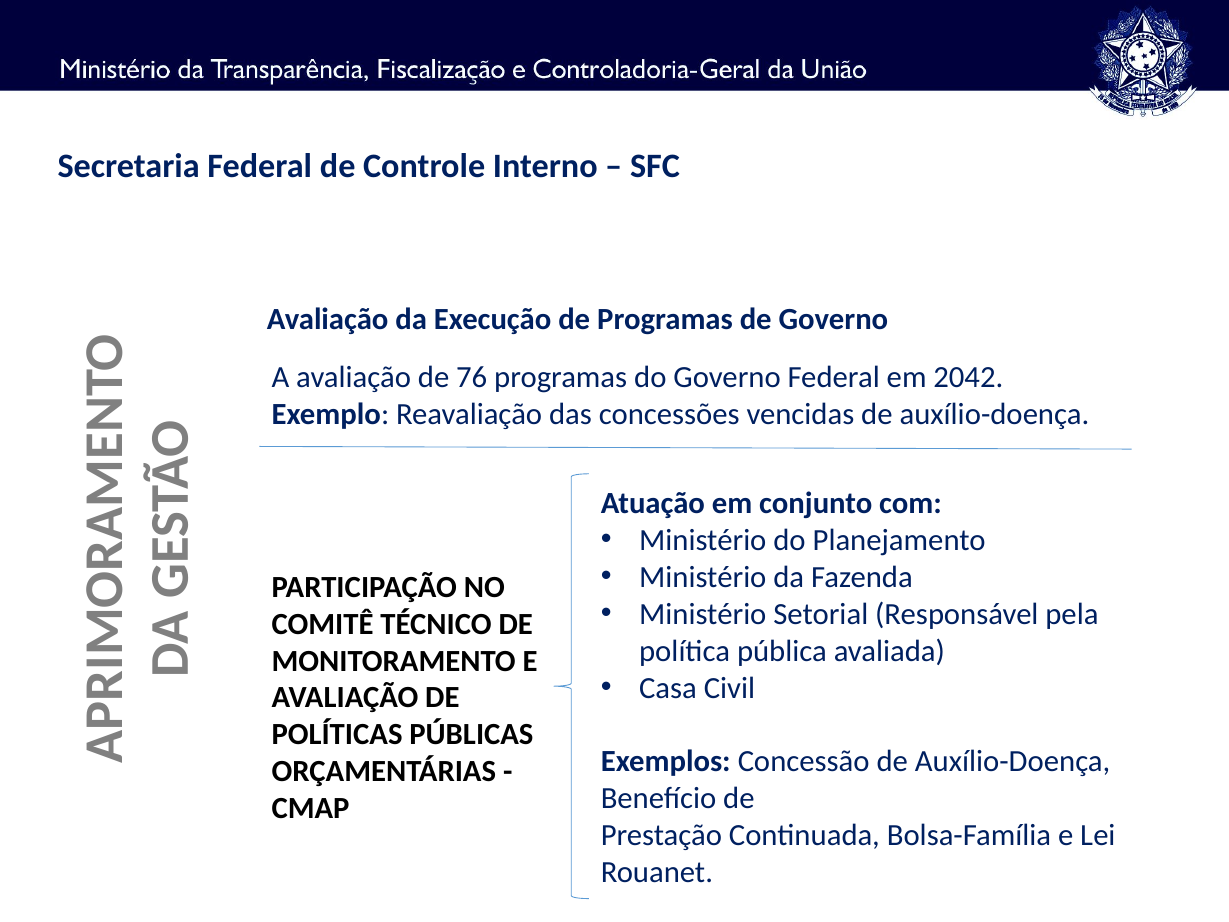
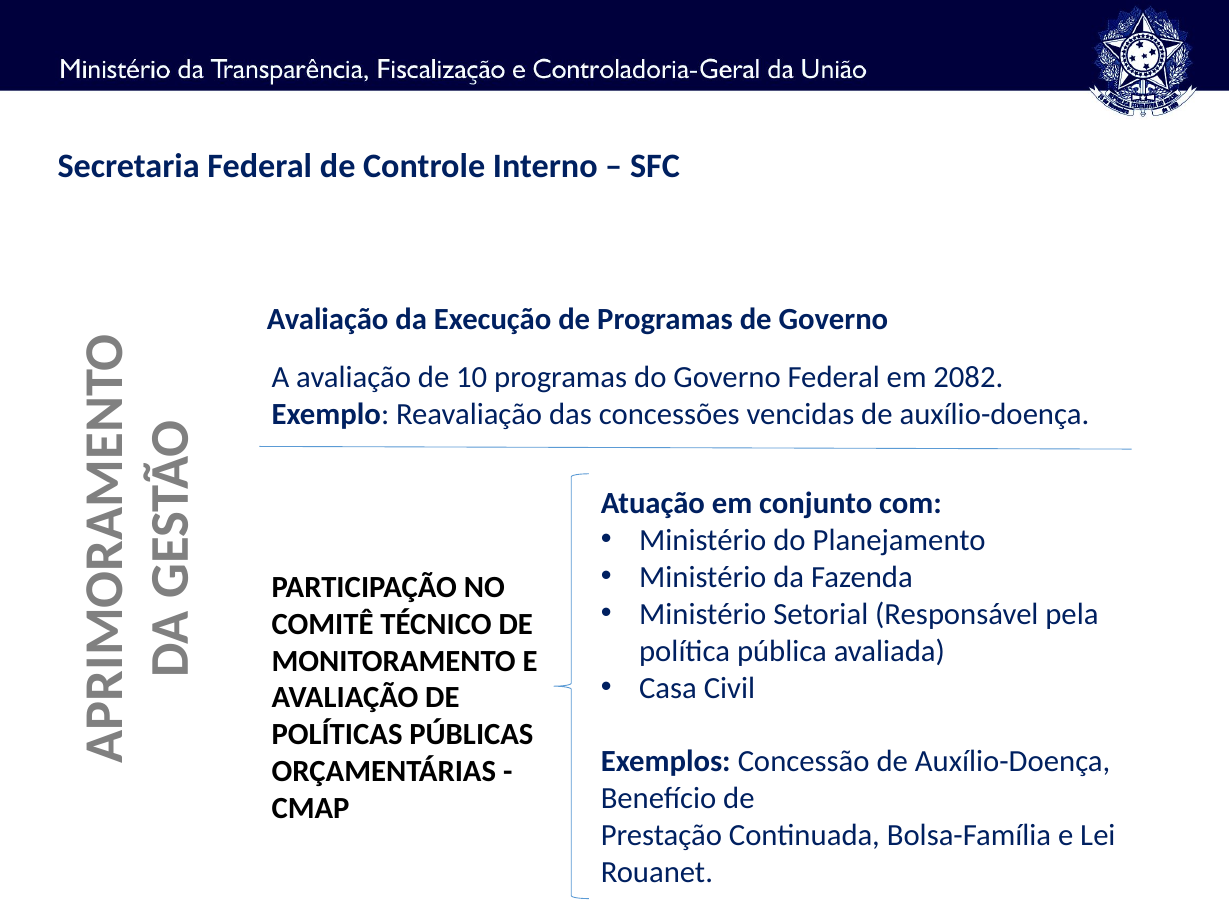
76: 76 -> 10
2042: 2042 -> 2082
